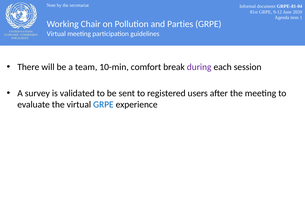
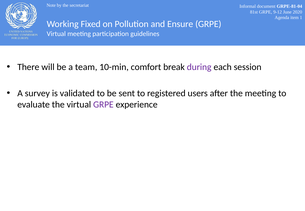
Chair: Chair -> Fixed
Parties: Parties -> Ensure
GRPE at (103, 105) colour: blue -> purple
